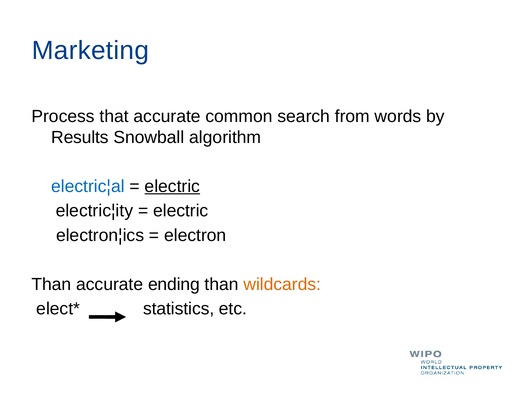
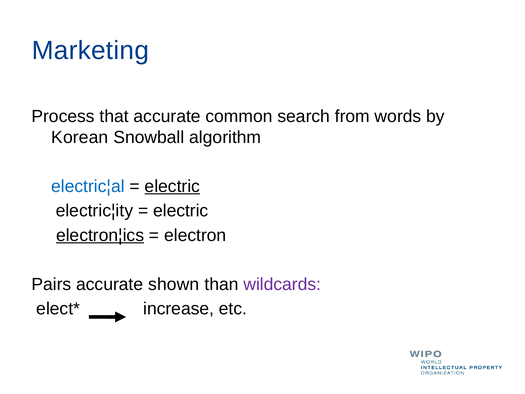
Results: Results -> Korean
electron¦ics underline: none -> present
Than at (51, 284): Than -> Pairs
ending: ending -> shown
wildcards colour: orange -> purple
statistics: statistics -> increase
